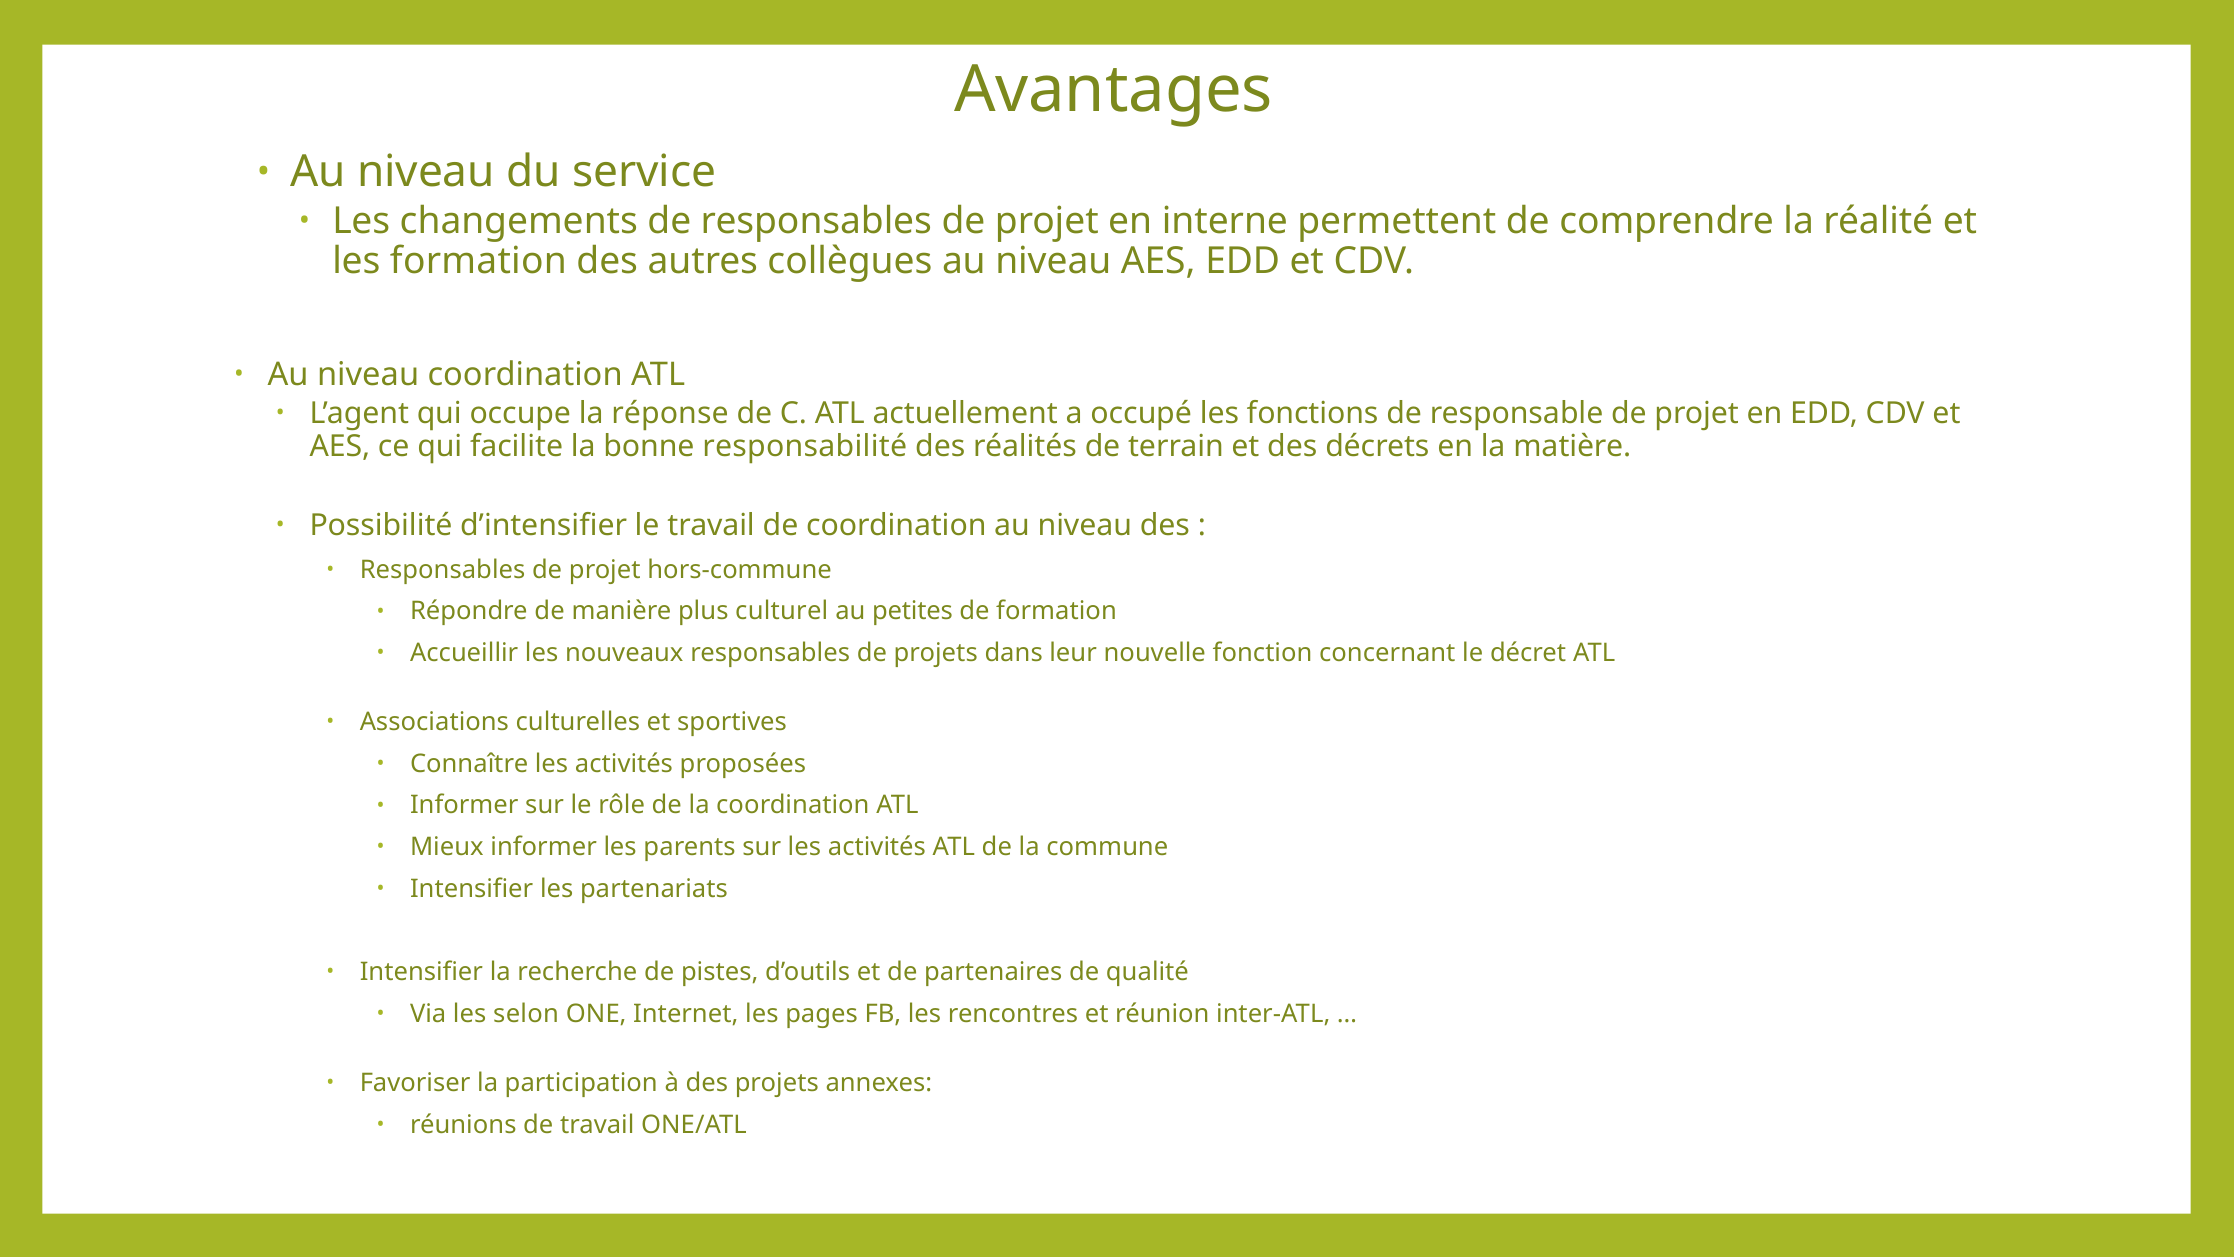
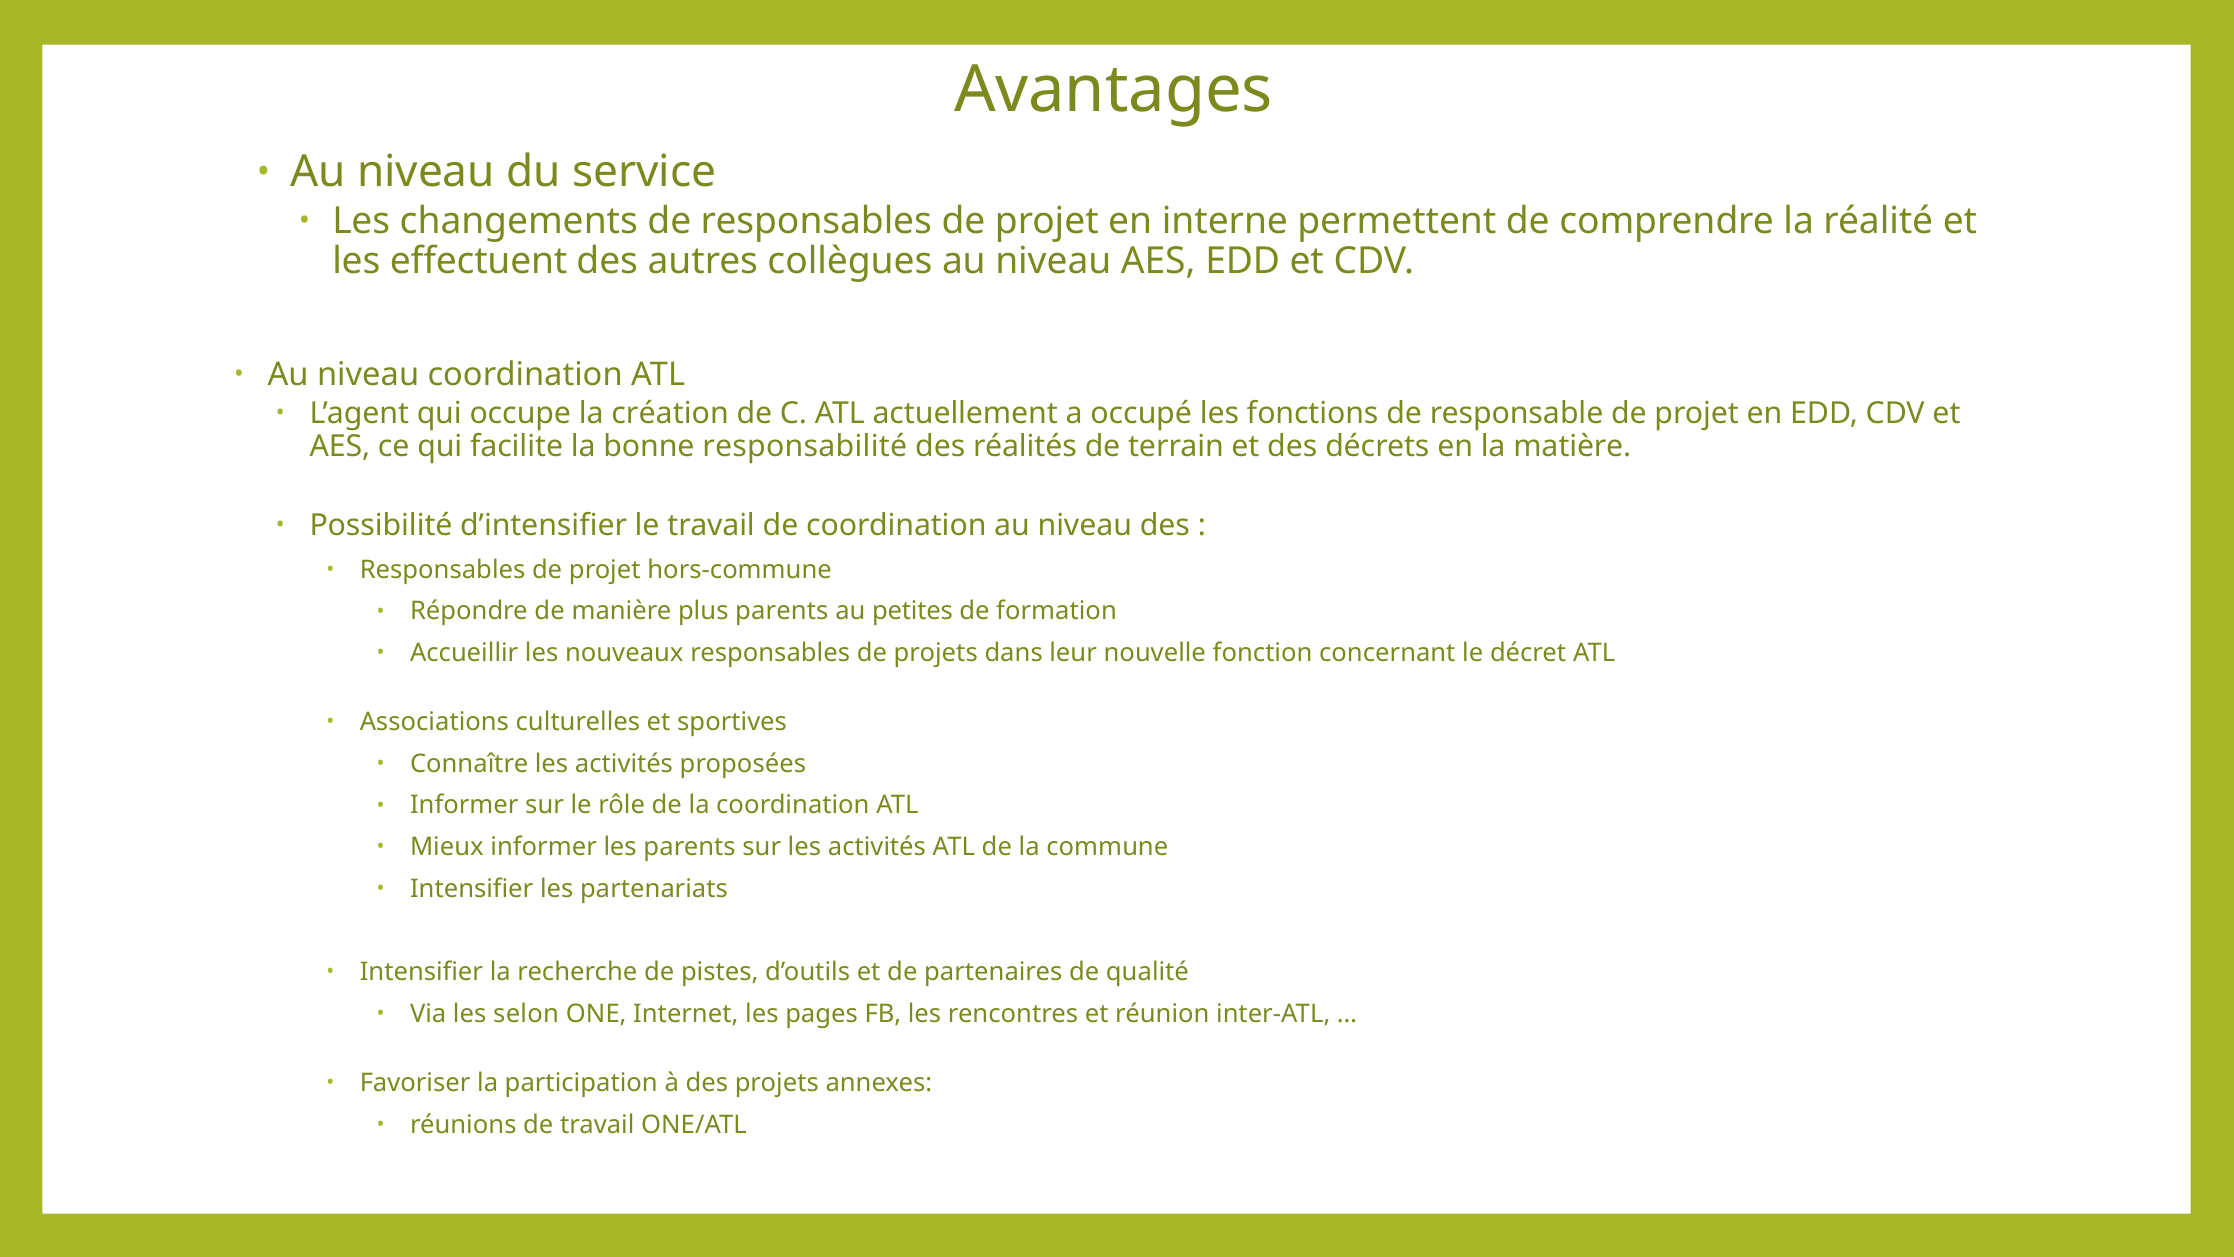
les formation: formation -> effectuent
réponse: réponse -> création
plus culturel: culturel -> parents
